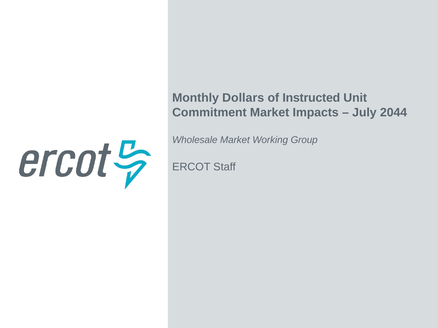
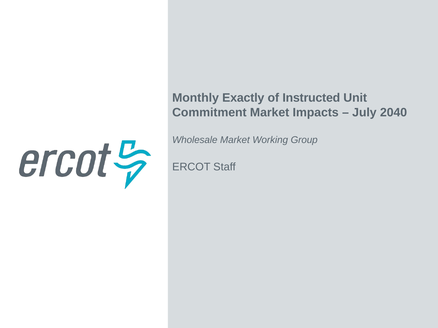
Dollars: Dollars -> Exactly
2044: 2044 -> 2040
